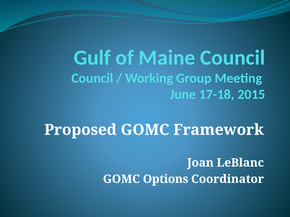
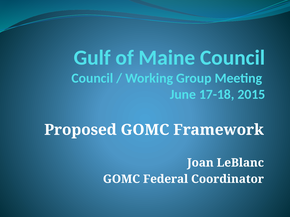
Options: Options -> Federal
